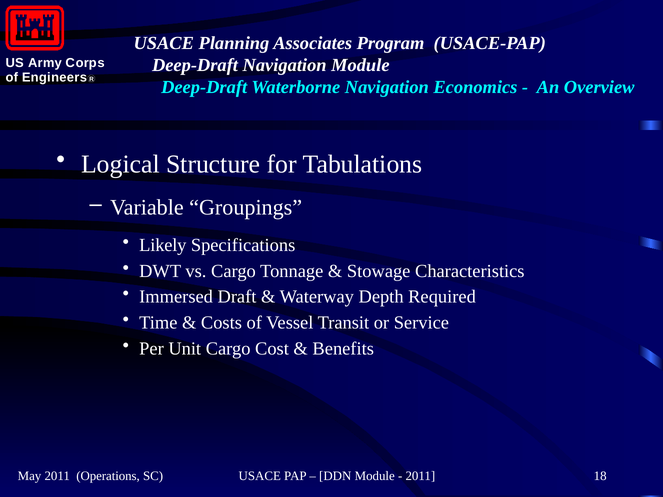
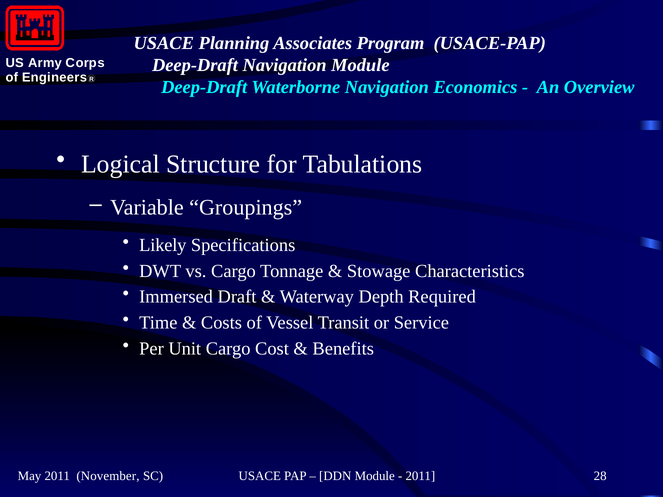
Operations: Operations -> November
18: 18 -> 28
